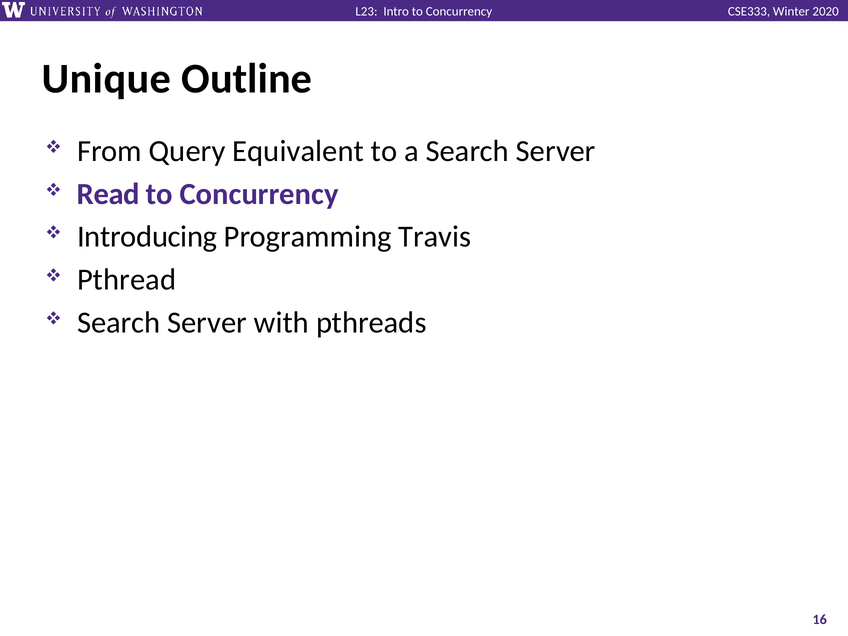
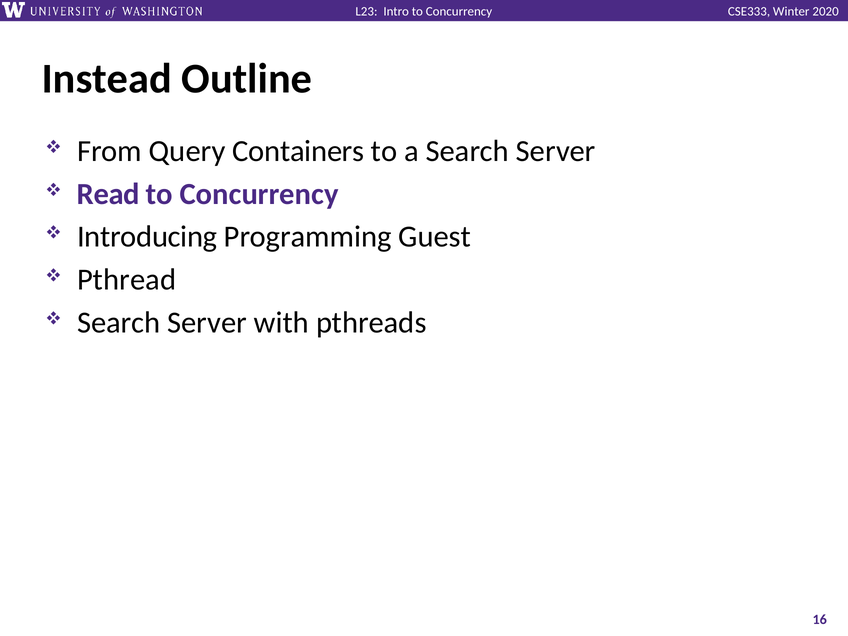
Unique: Unique -> Instead
Equivalent: Equivalent -> Containers
Travis: Travis -> Guest
